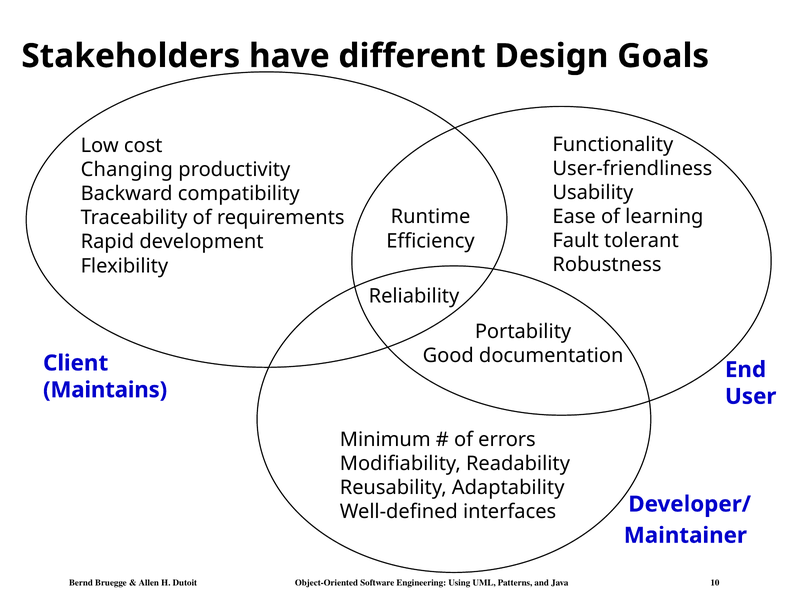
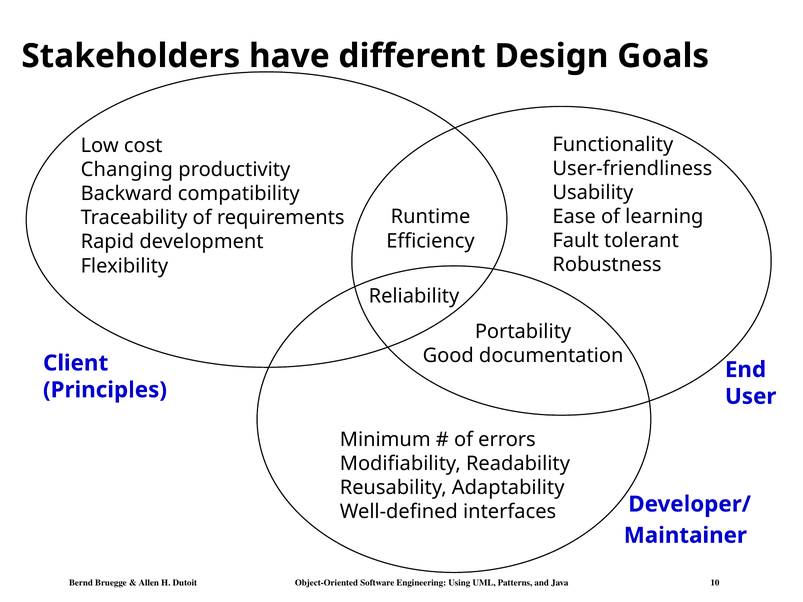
Maintains: Maintains -> Principles
